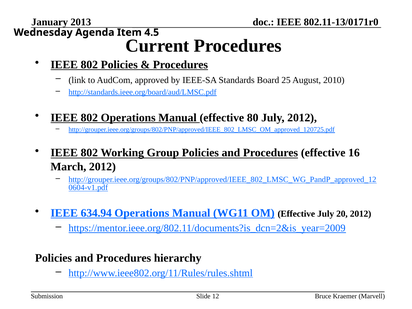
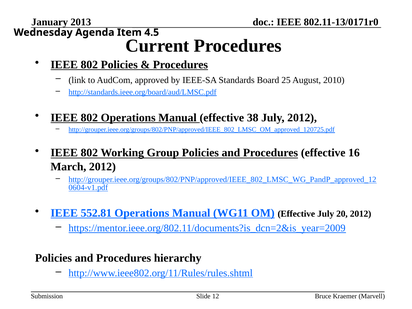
80: 80 -> 38
634.94: 634.94 -> 552.81
